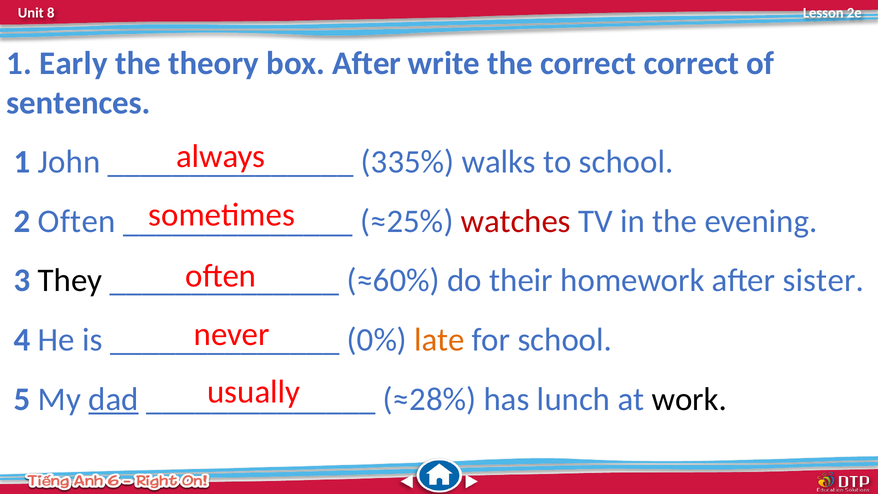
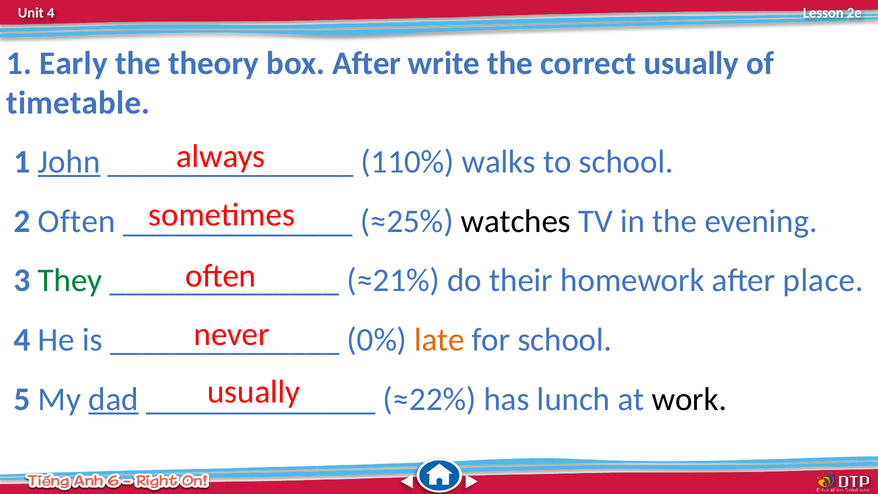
8 at (51, 13): 8 -> 4
correct correct: correct -> usually
sentences: sentences -> timetable
John underline: none -> present
335%: 335% -> 110%
watches colour: red -> black
They colour: black -> green
≈60%: ≈60% -> ≈21%
sister: sister -> place
≈28%: ≈28% -> ≈22%
